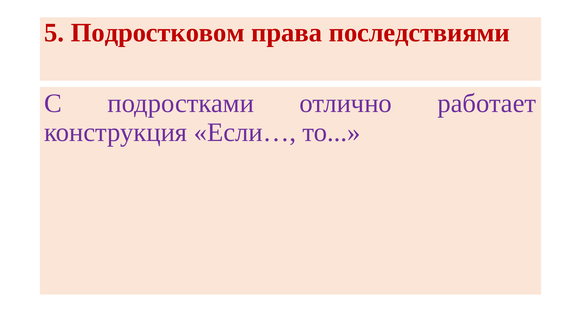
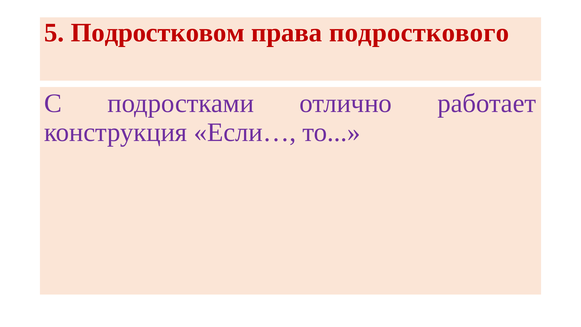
последствиями: последствиями -> подросткового
